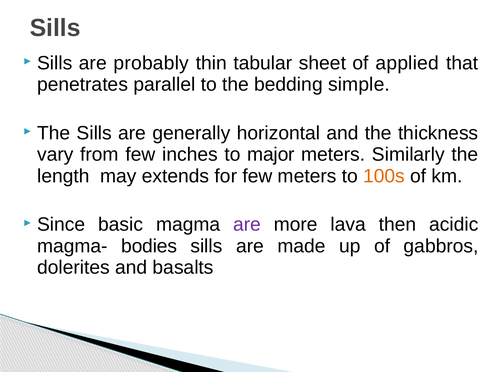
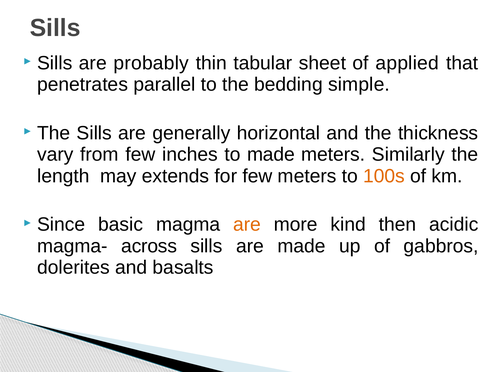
to major: major -> made
are at (247, 225) colour: purple -> orange
lava: lava -> kind
bodies: bodies -> across
